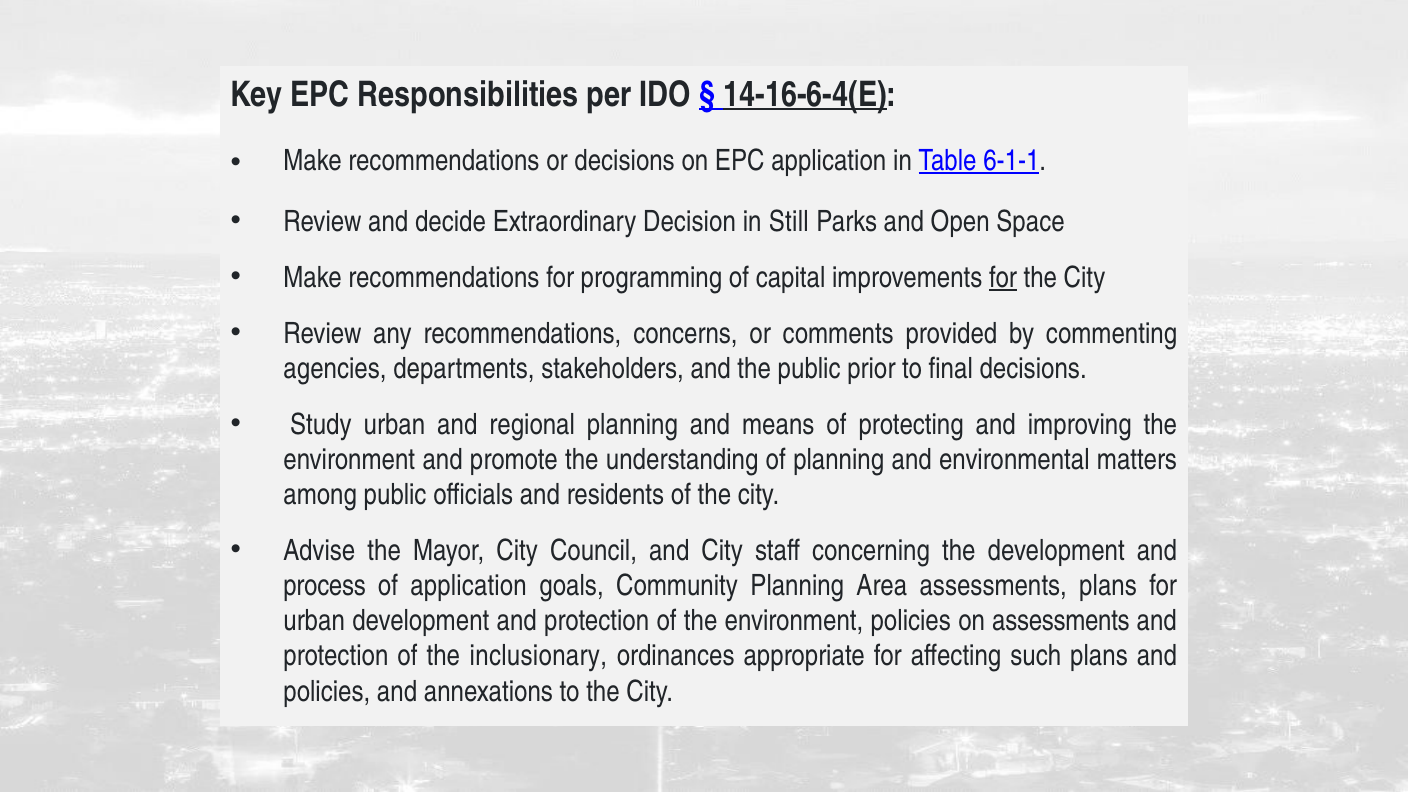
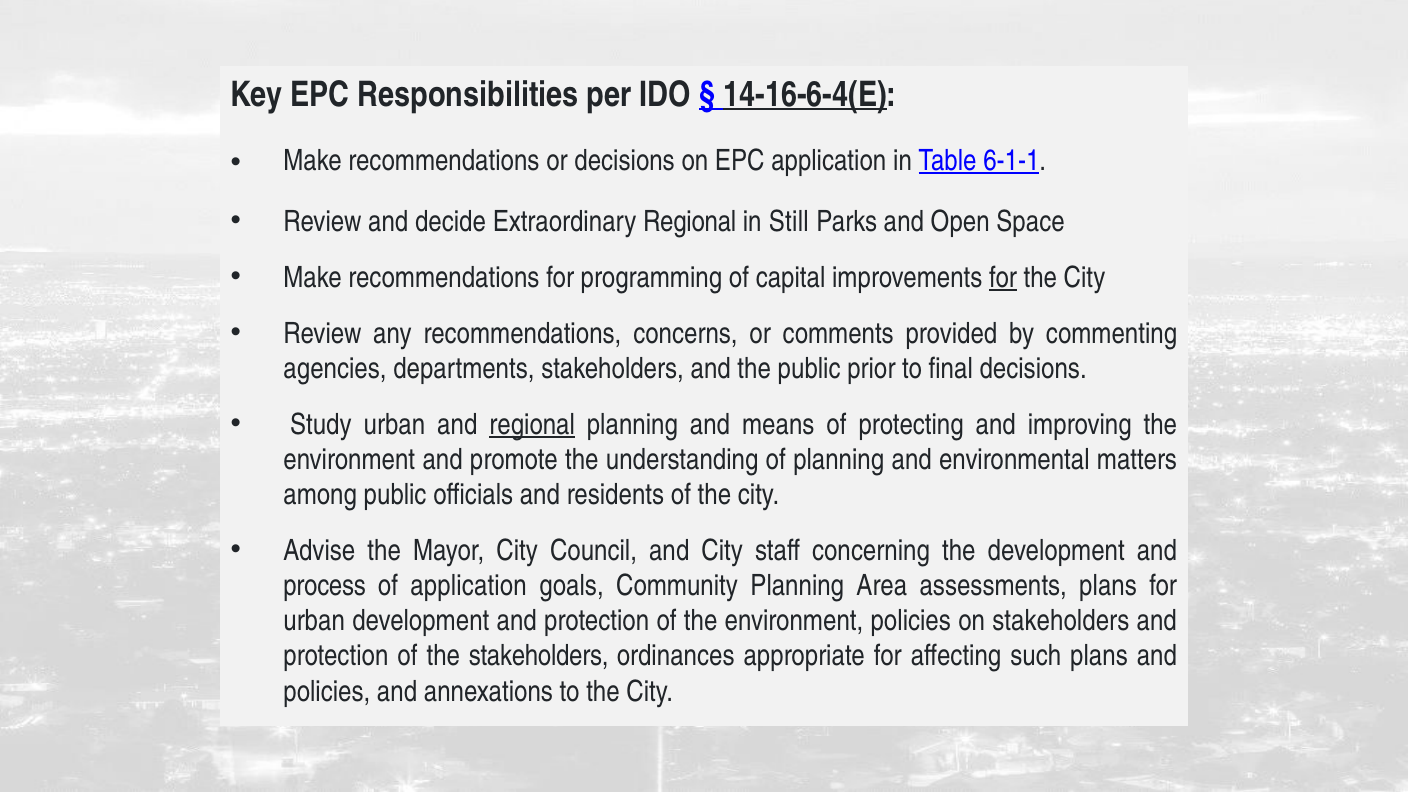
Extraordinary Decision: Decision -> Regional
regional at (532, 424) underline: none -> present
on assessments: assessments -> stakeholders
the inclusionary: inclusionary -> stakeholders
